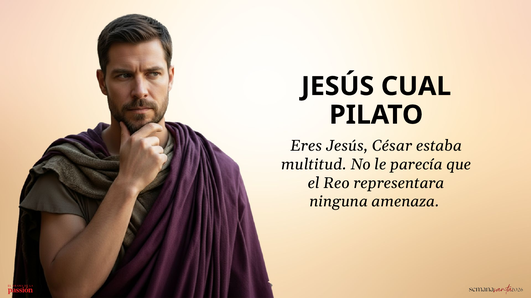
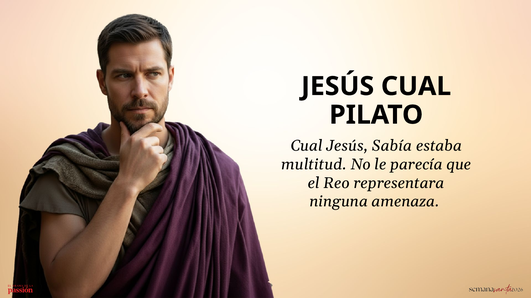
Eres at (306, 146): Eres -> Cual
César: César -> Sabía
